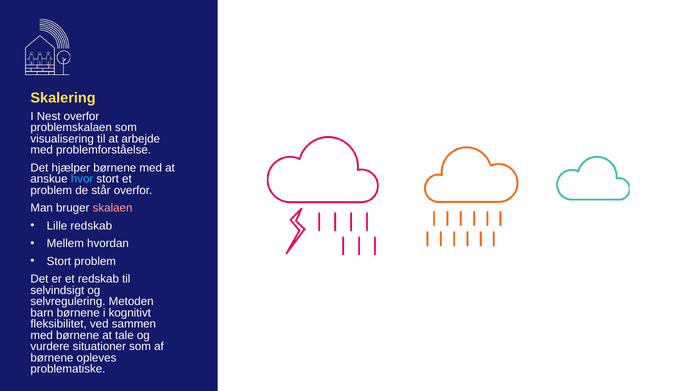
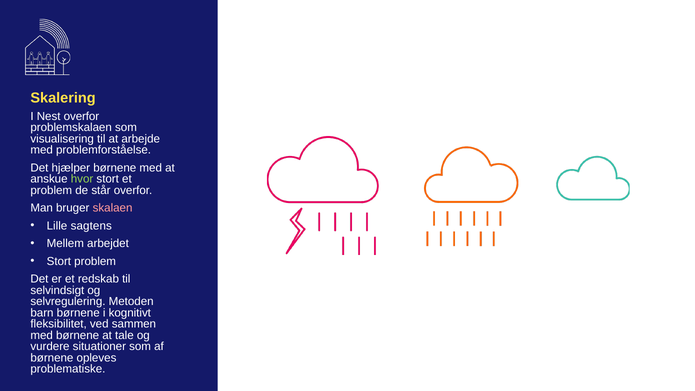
hvor colour: light blue -> light green
Lille redskab: redskab -> sagtens
hvordan: hvordan -> arbejdet
